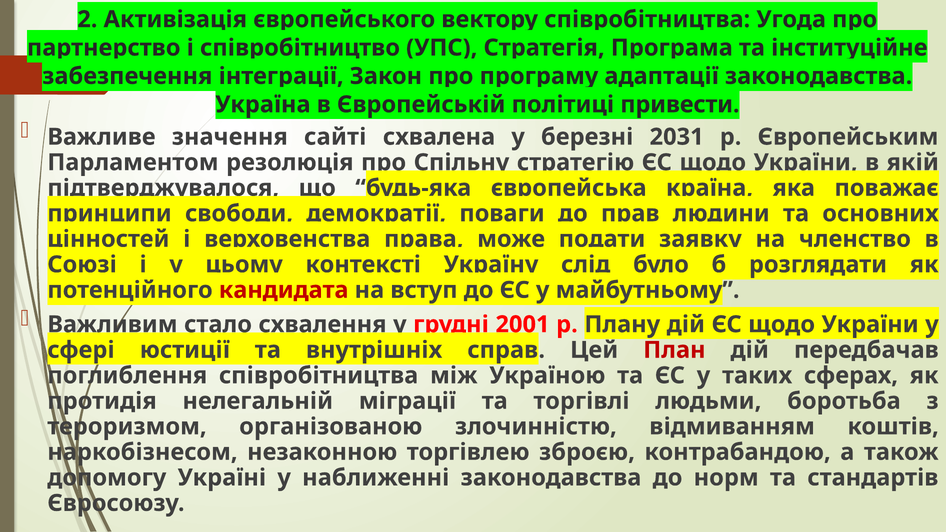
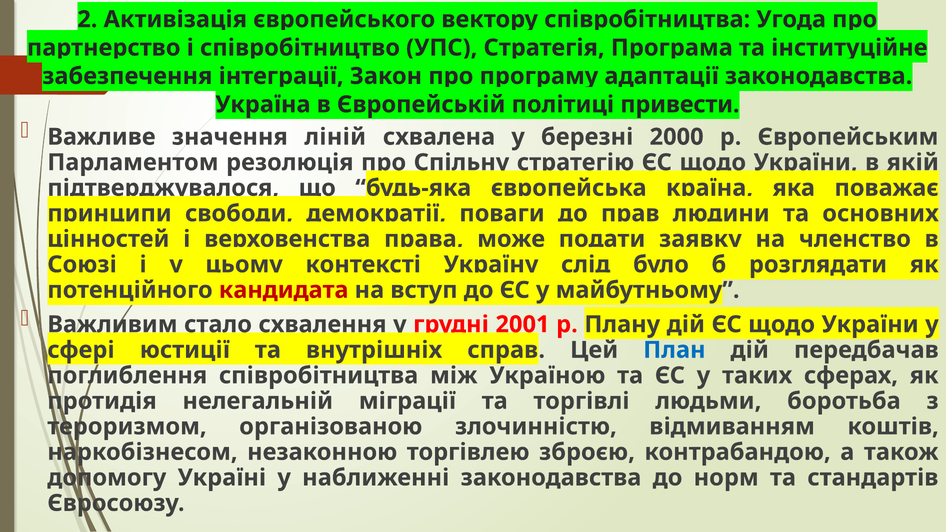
сайті: сайті -> ліній
2031: 2031 -> 2000
План colour: red -> blue
